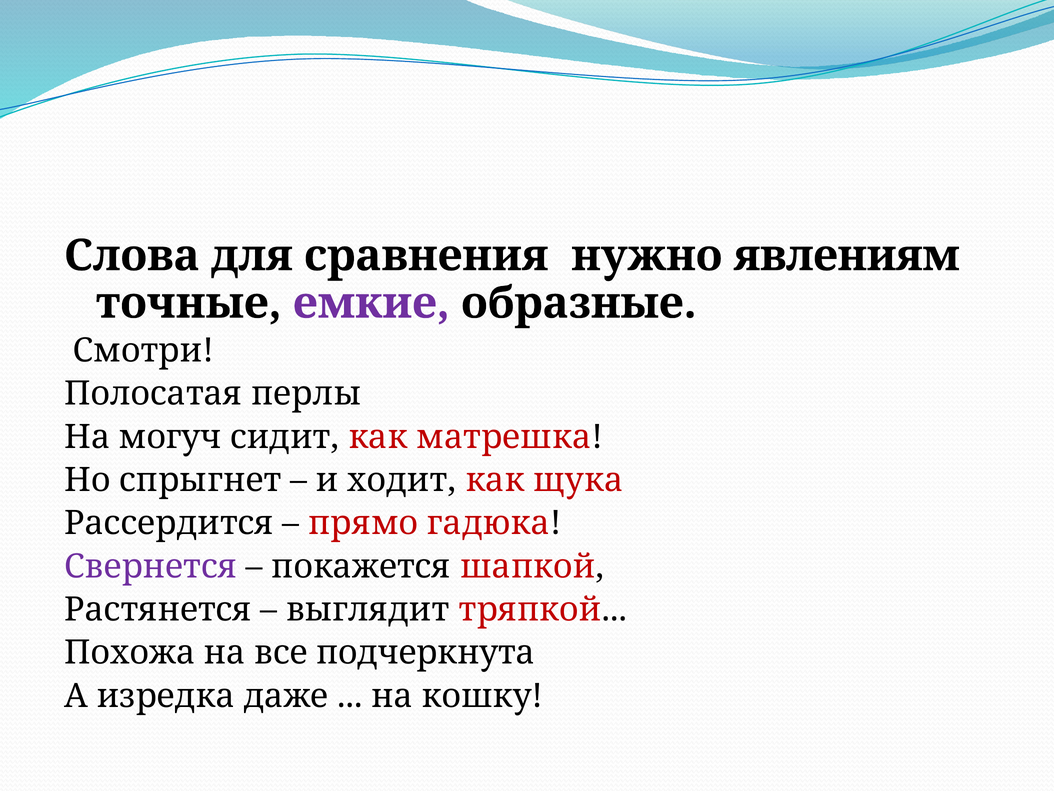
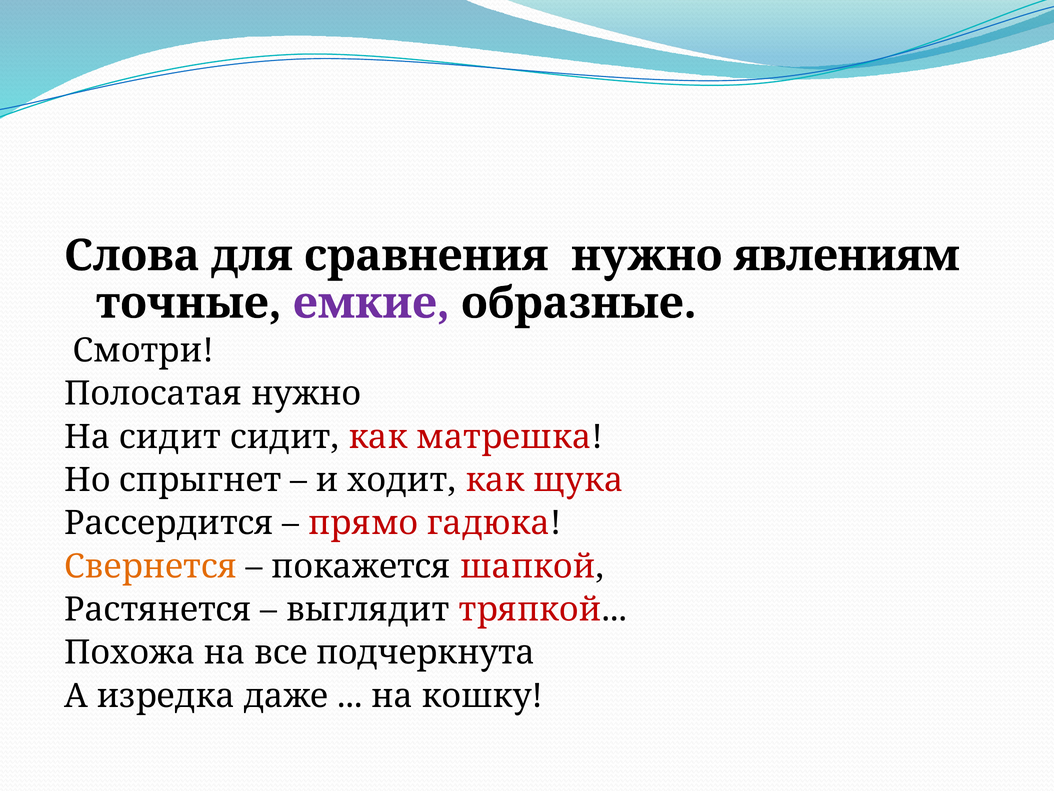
Полосатая перлы: перлы -> нужно
На могуч: могуч -> сидит
Свернется colour: purple -> orange
